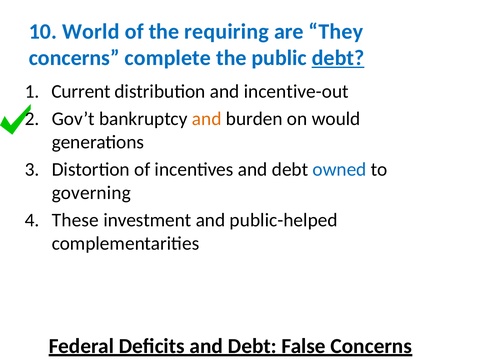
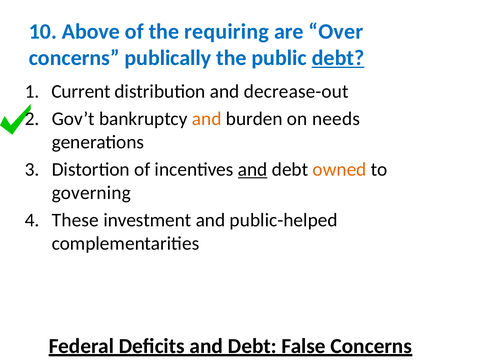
World: World -> Above
They: They -> Over
complete: complete -> publically
incentive-out: incentive-out -> decrease-out
would: would -> needs
and at (253, 170) underline: none -> present
owned colour: blue -> orange
